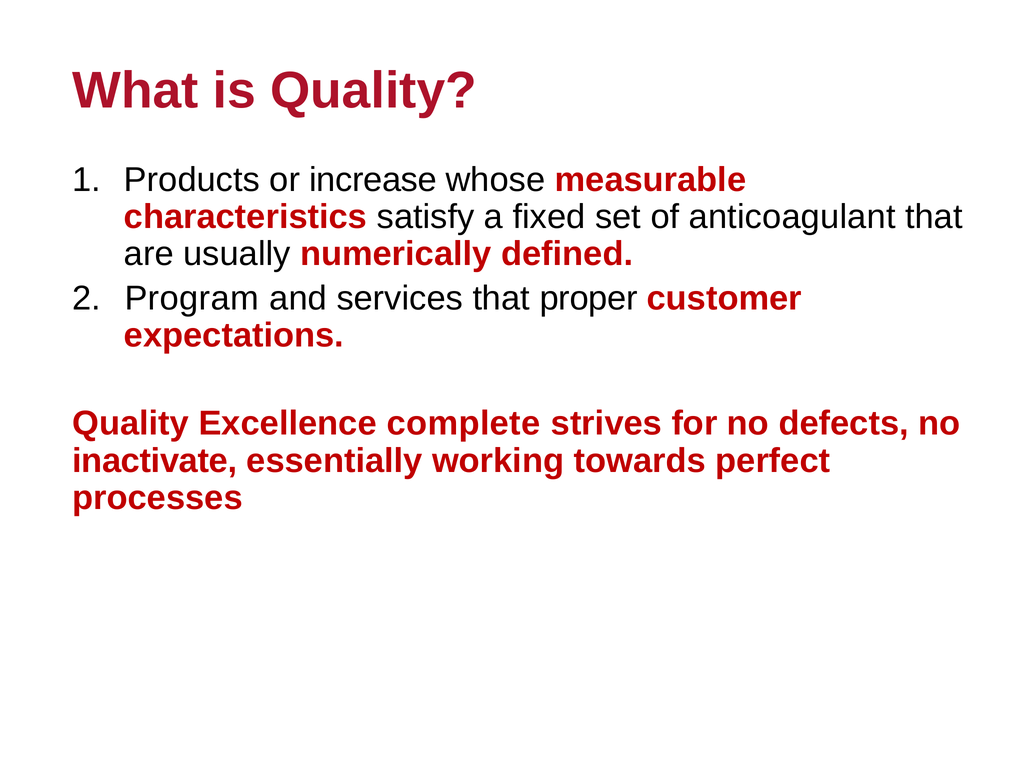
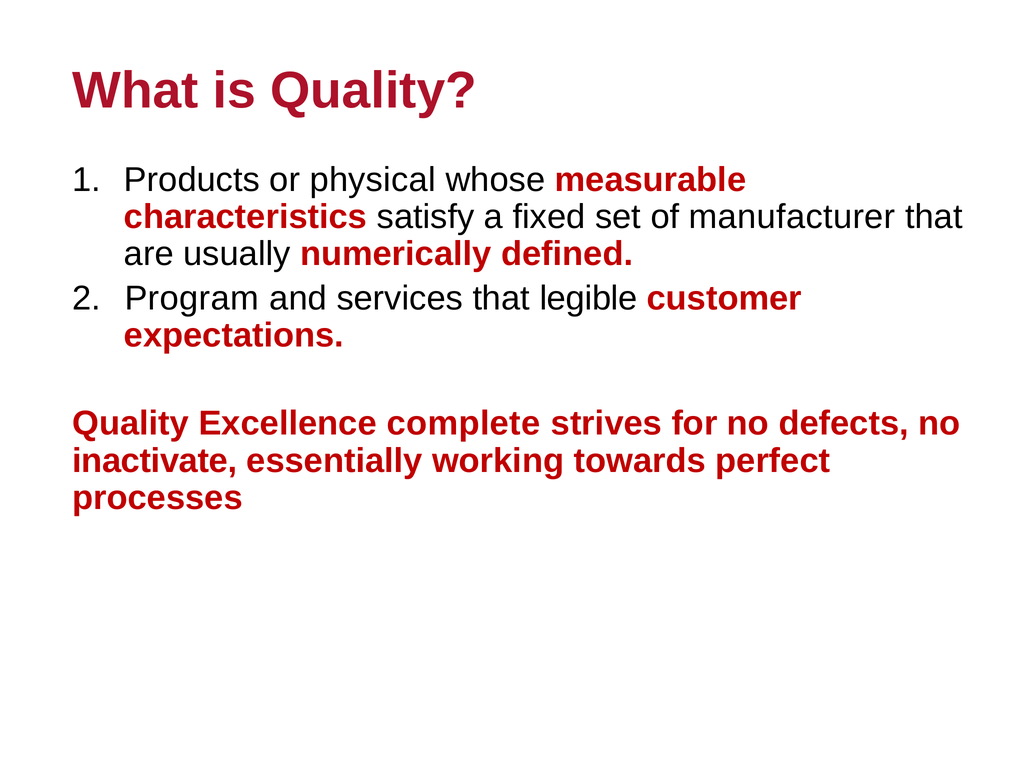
increase: increase -> physical
anticoagulant: anticoagulant -> manufacturer
proper: proper -> legible
